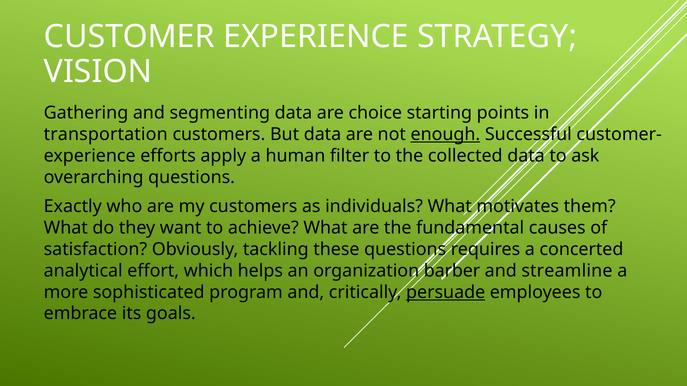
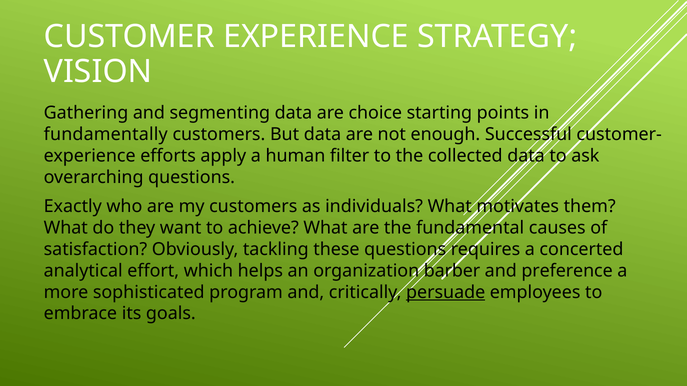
transportation: transportation -> fundamentally
enough underline: present -> none
streamline: streamline -> preference
